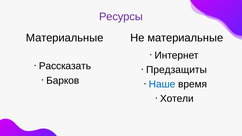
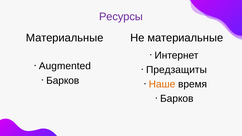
Рассказать: Рассказать -> Augmented
Наше colour: blue -> orange
Хотели at (177, 99): Хотели -> Барков
